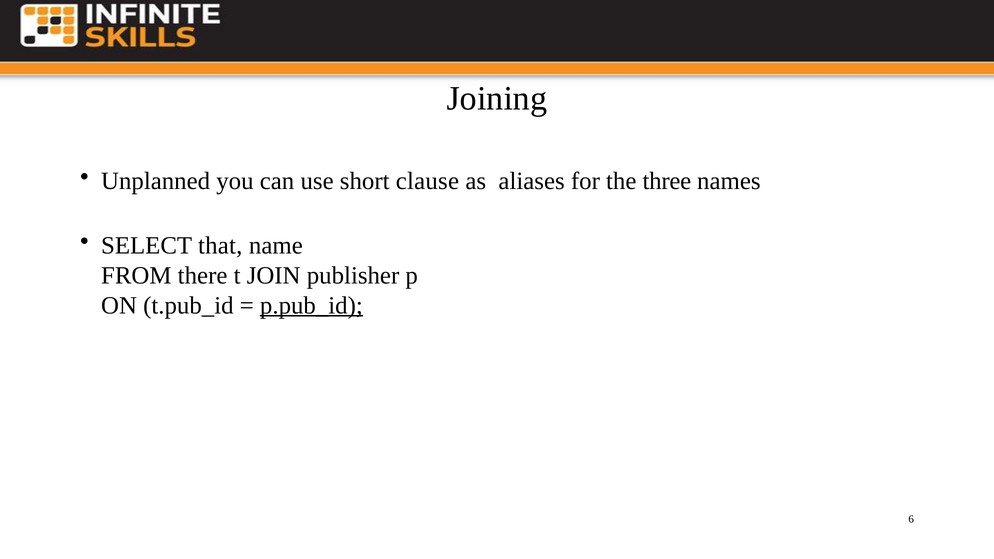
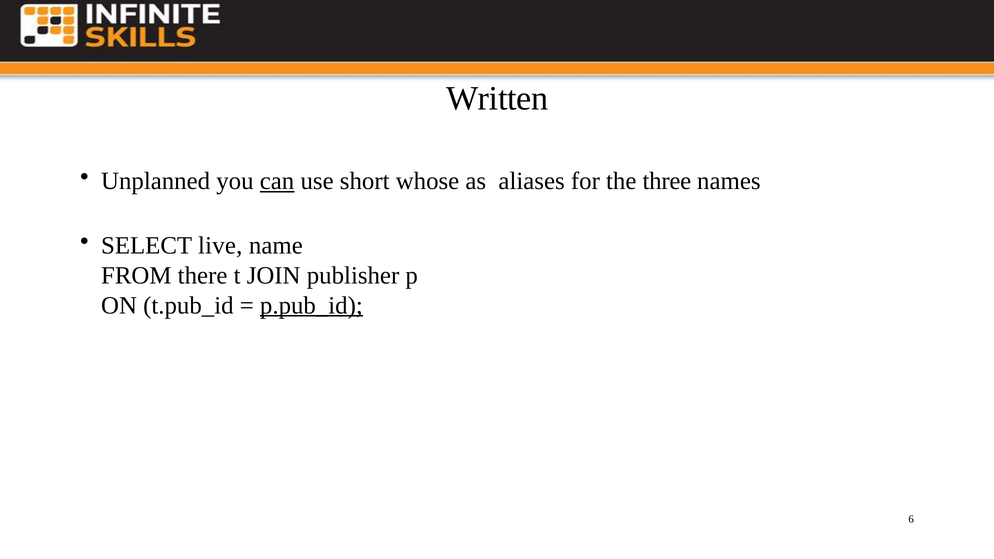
Joining: Joining -> Written
can underline: none -> present
clause: clause -> whose
that: that -> live
